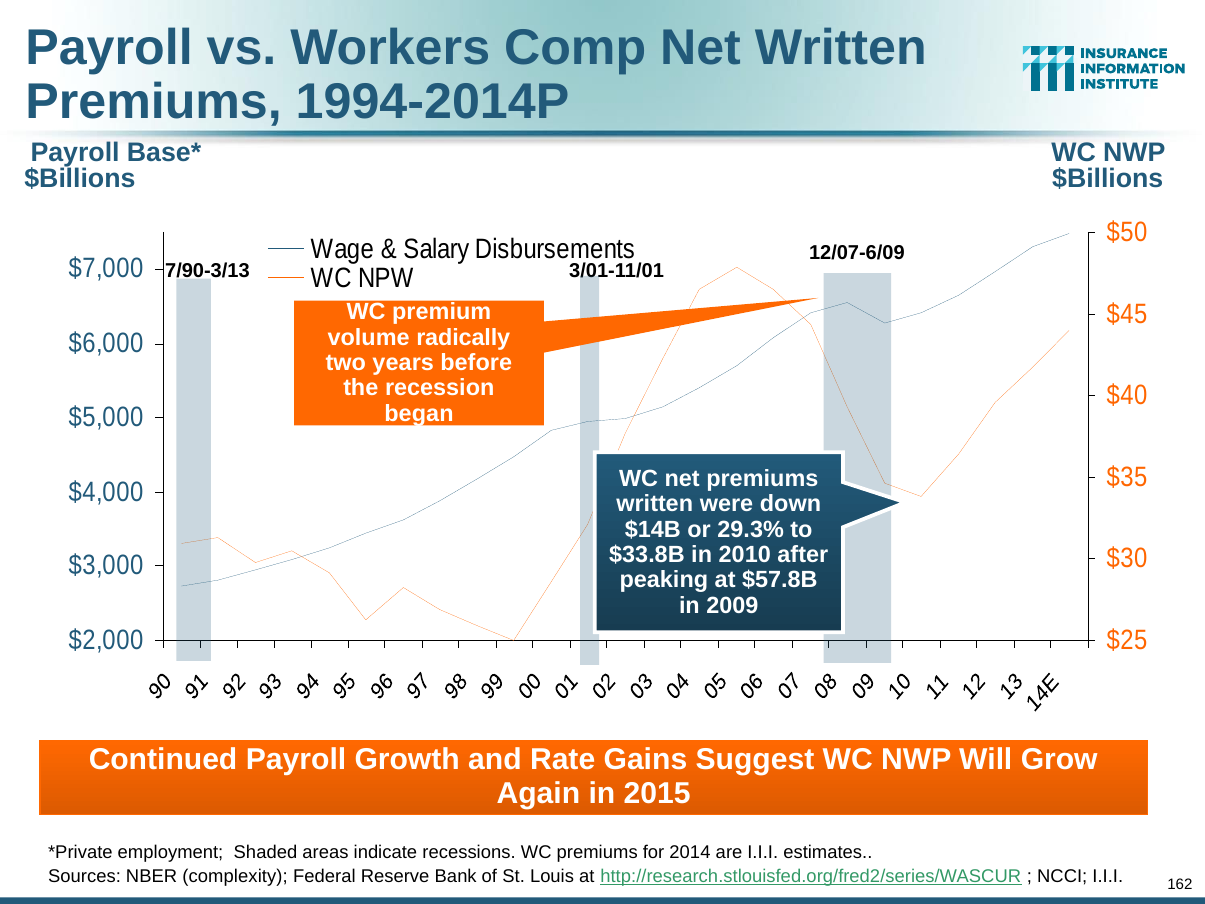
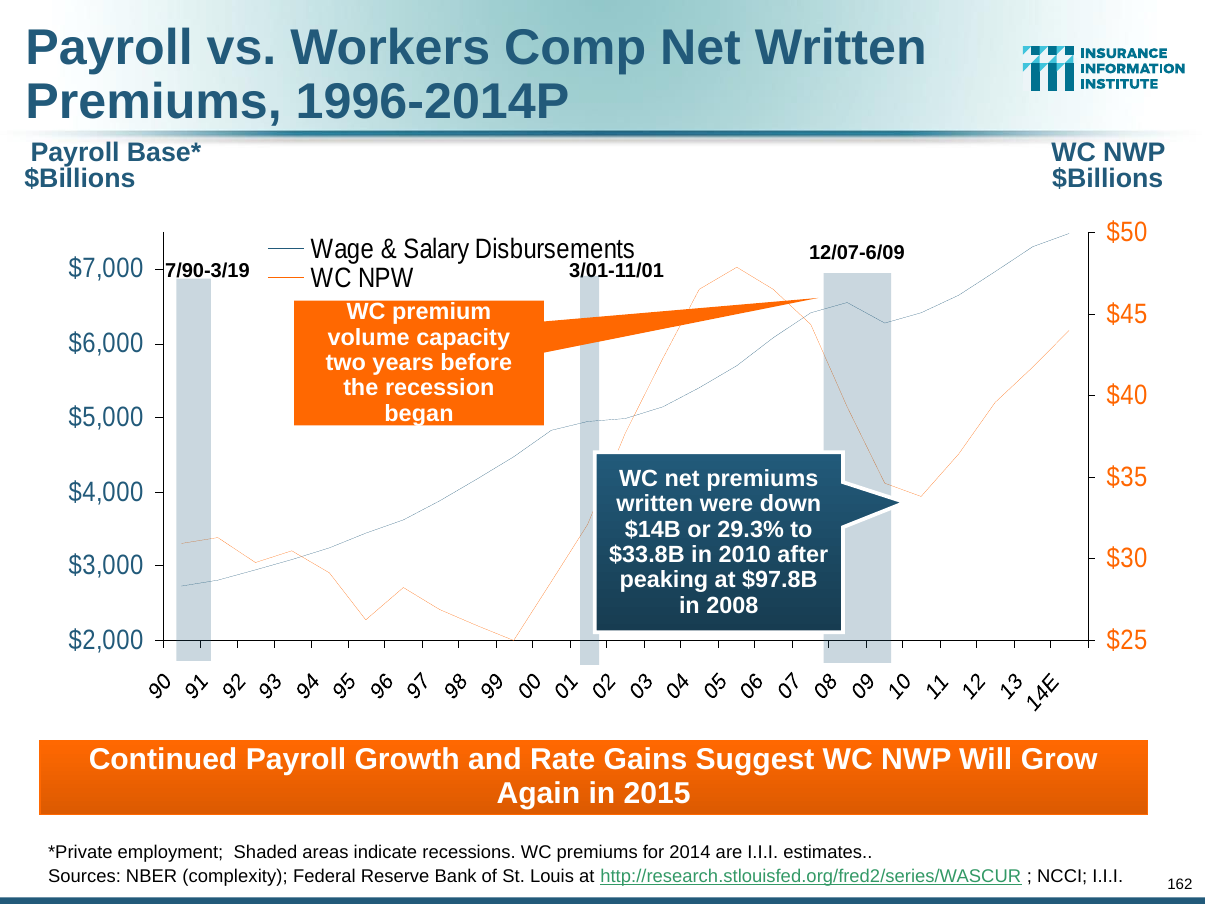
1994-2014P: 1994-2014P -> 1996-2014P
7/90-3/13: 7/90-3/13 -> 7/90-3/19
radically: radically -> capacity
$57.8B: $57.8B -> $97.8B
2009: 2009 -> 2008
